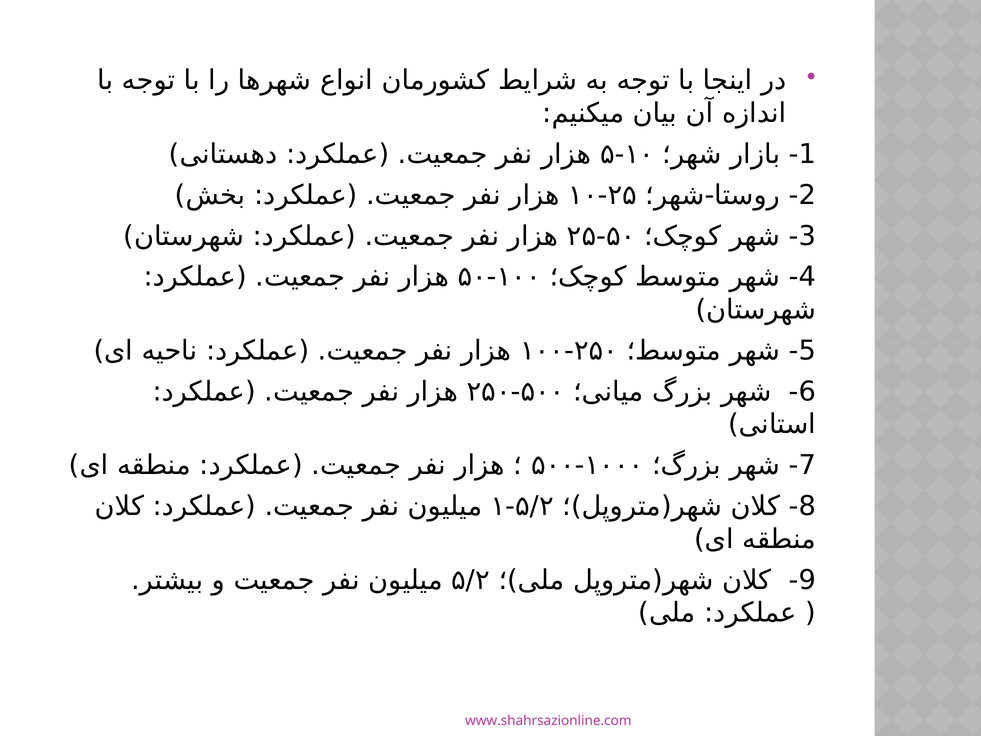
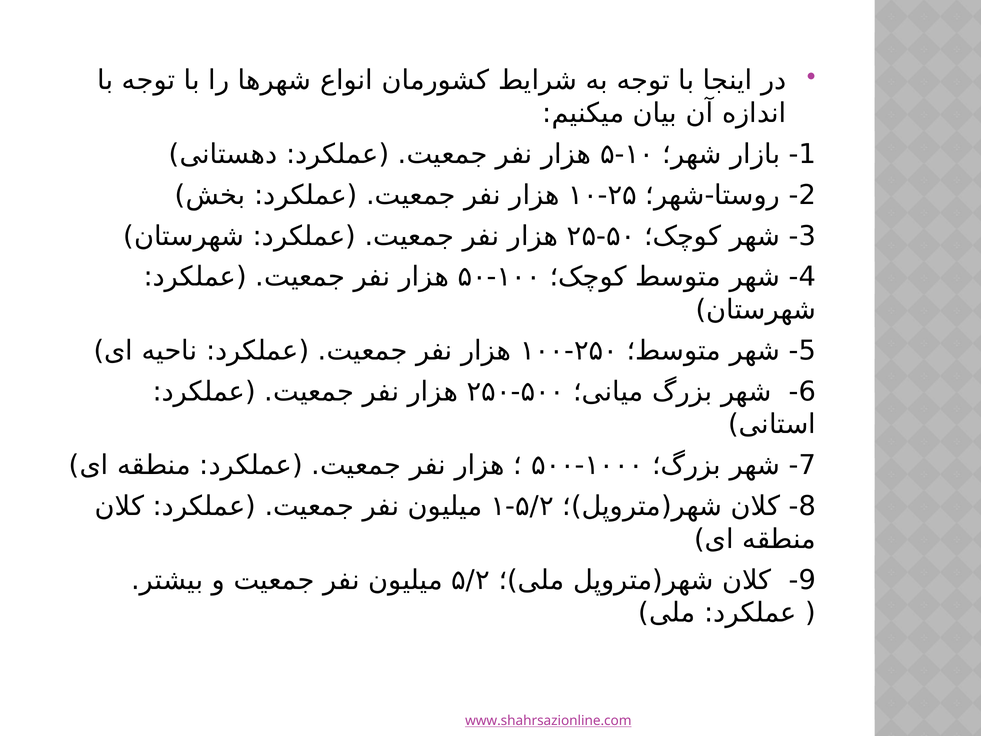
www.shahrsazionline.com underline: none -> present
